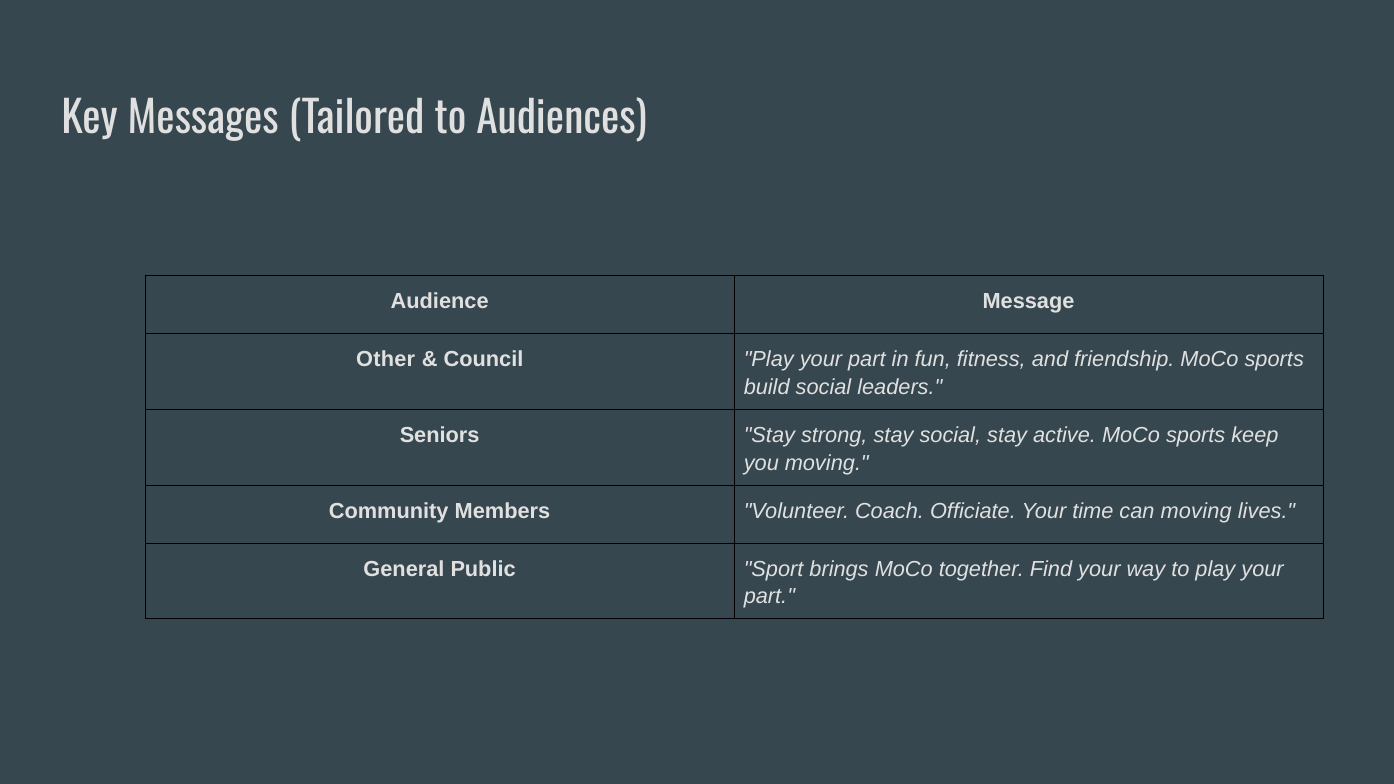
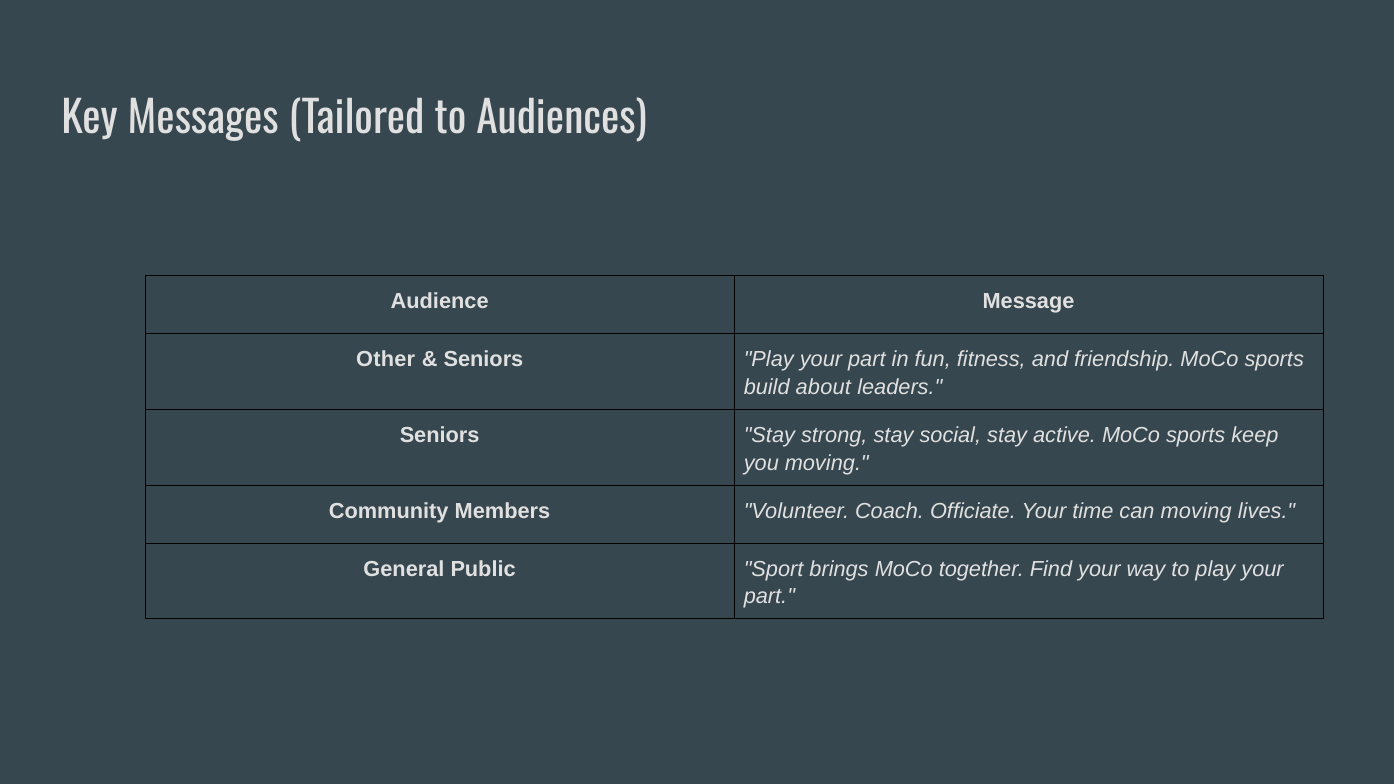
Council at (483, 360): Council -> Seniors
build social: social -> about
